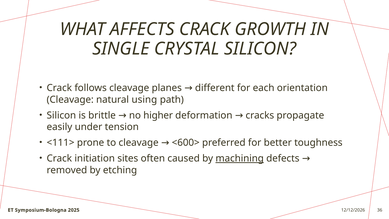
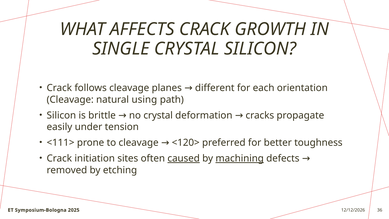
no higher: higher -> crystal
<600>: <600> -> <120>
caused underline: none -> present
